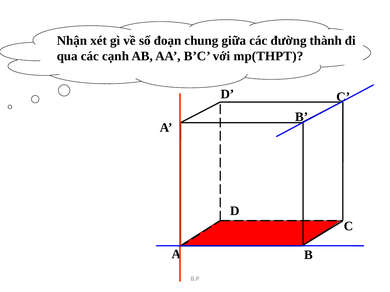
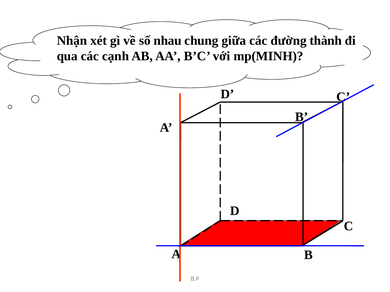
đoạn: đoạn -> nhau
mp(THPT: mp(THPT -> mp(MINH
